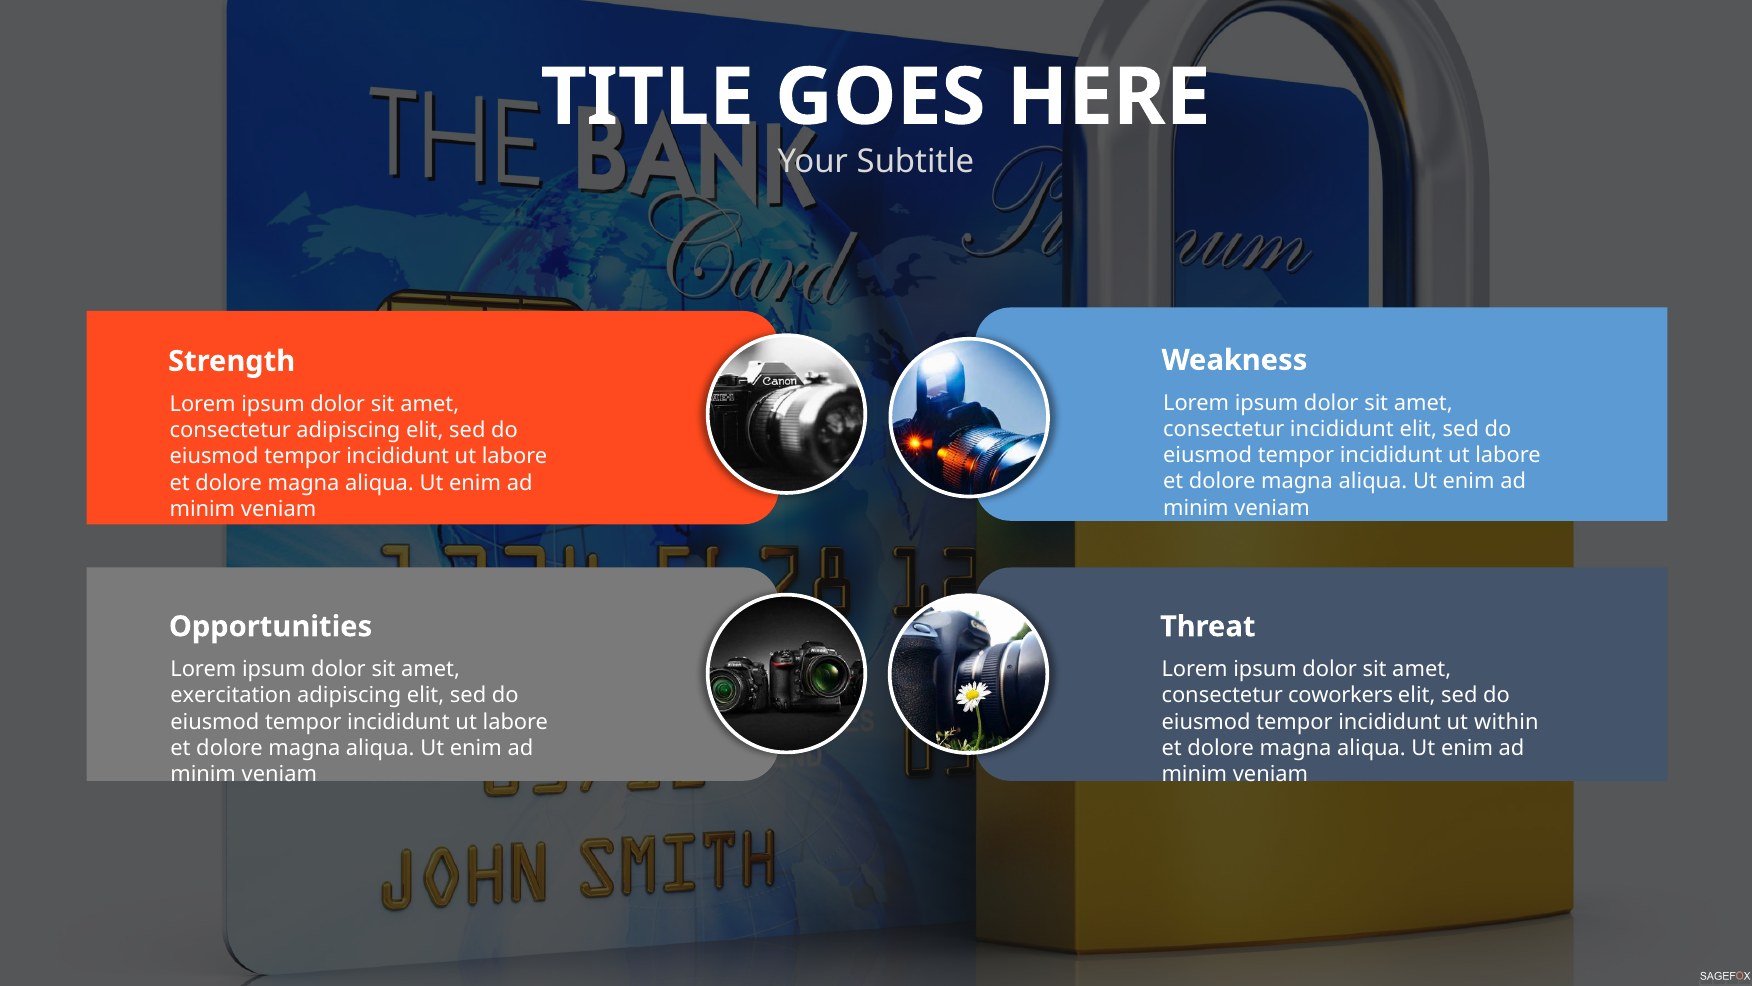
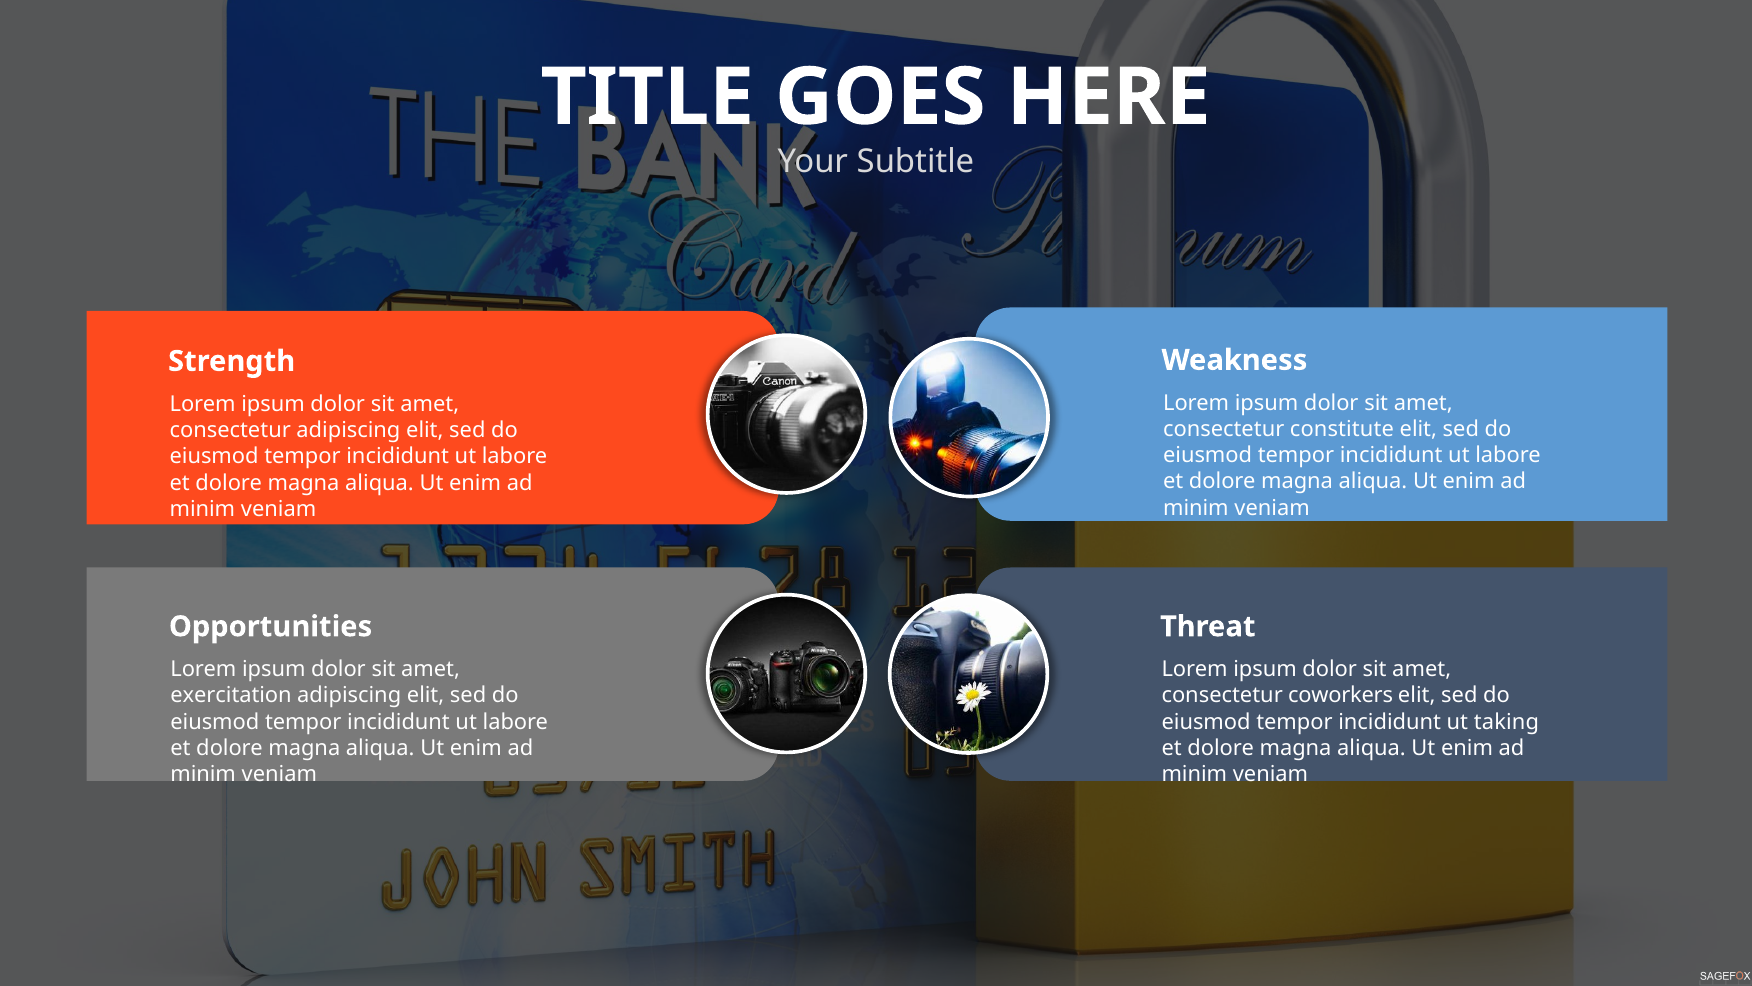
consectetur incididunt: incididunt -> constitute
within: within -> taking
